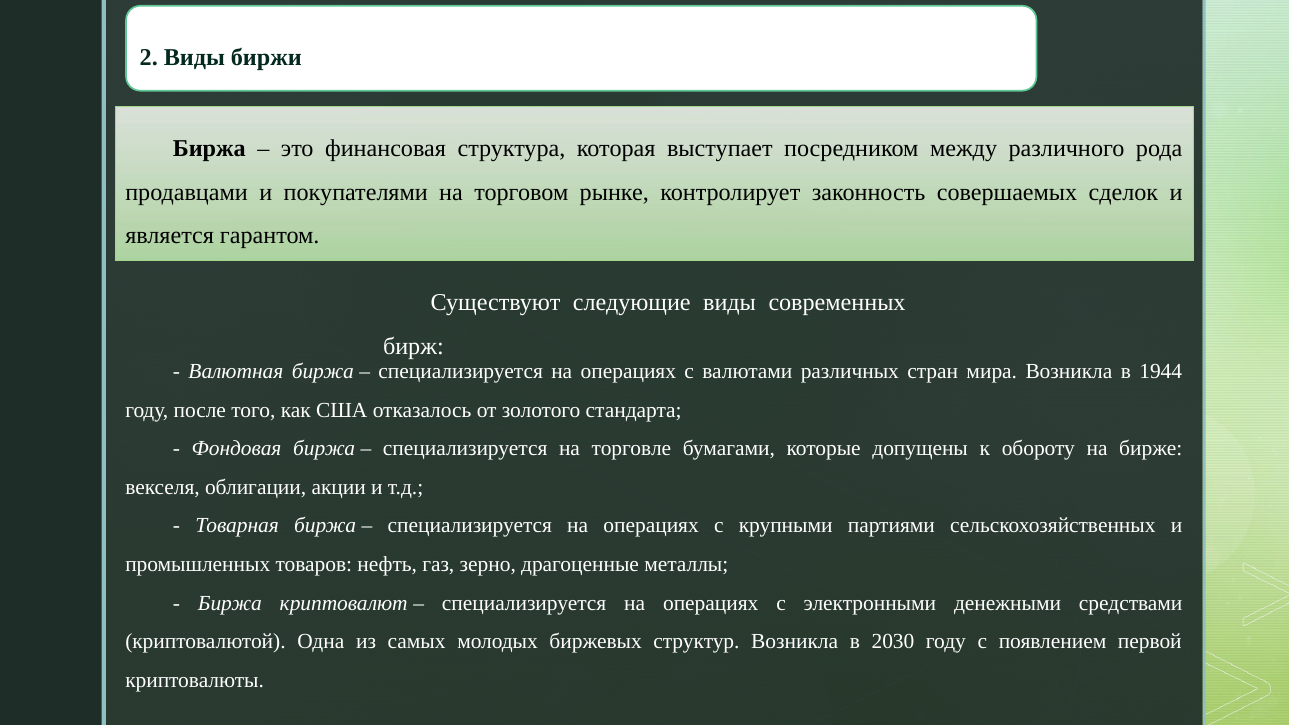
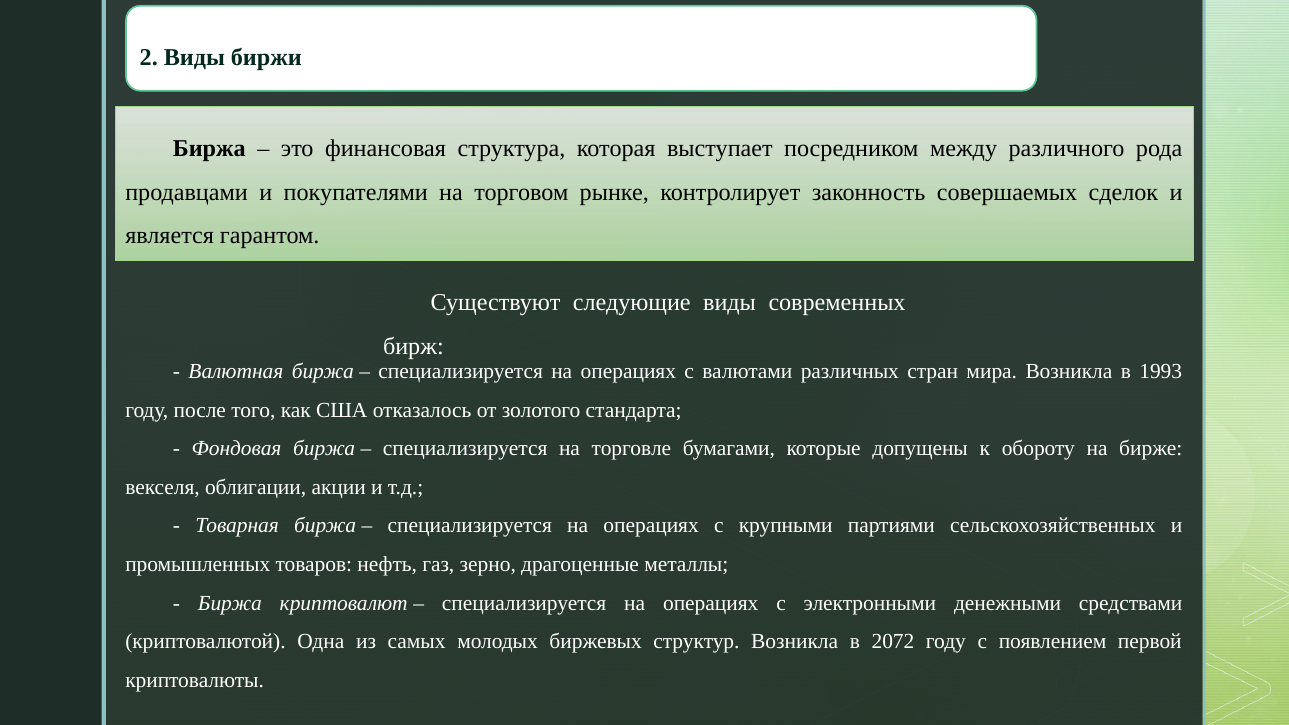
1944: 1944 -> 1993
2030: 2030 -> 2072
